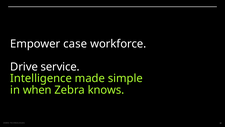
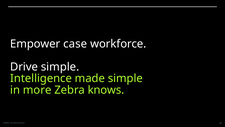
Drive service: service -> simple
when: when -> more
